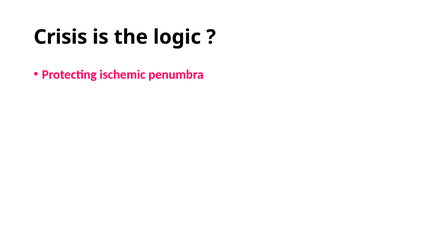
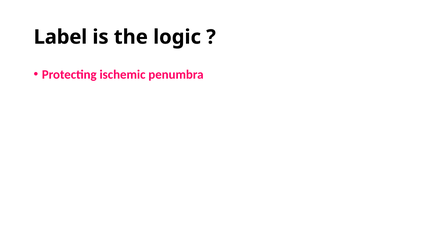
Crisis: Crisis -> Label
